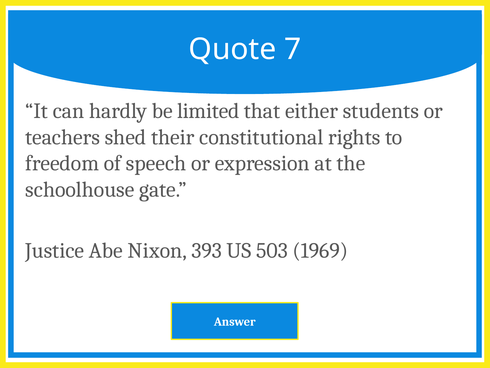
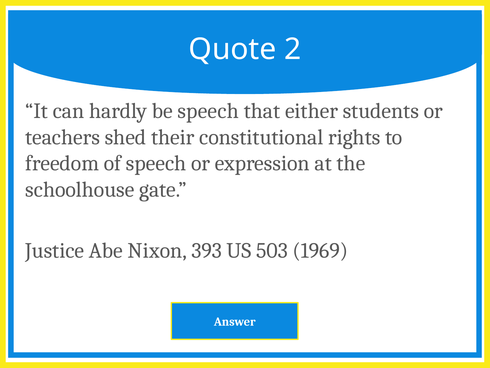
7: 7 -> 2
be limited: limited -> speech
